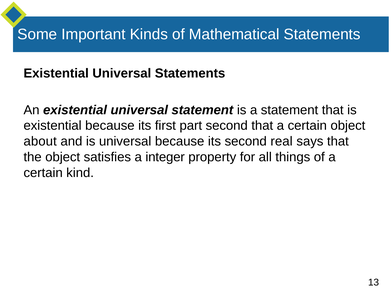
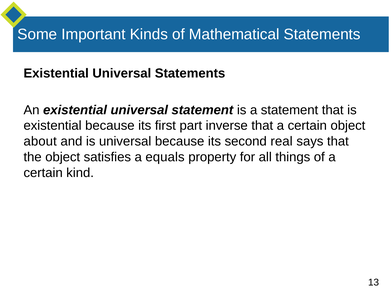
part second: second -> inverse
integer: integer -> equals
